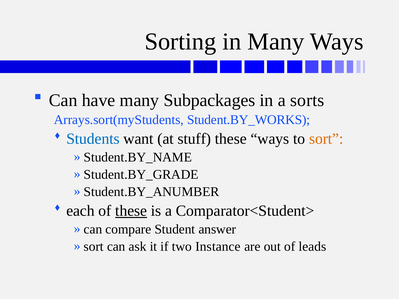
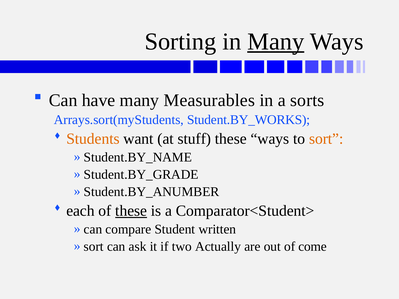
Many at (276, 42) underline: none -> present
Subpackages: Subpackages -> Measurables
Students colour: blue -> orange
answer: answer -> written
Instance: Instance -> Actually
leads: leads -> come
